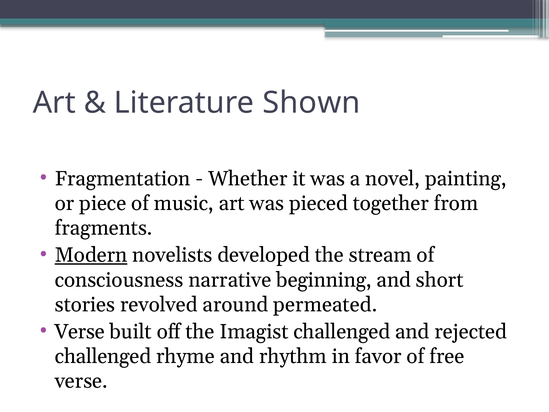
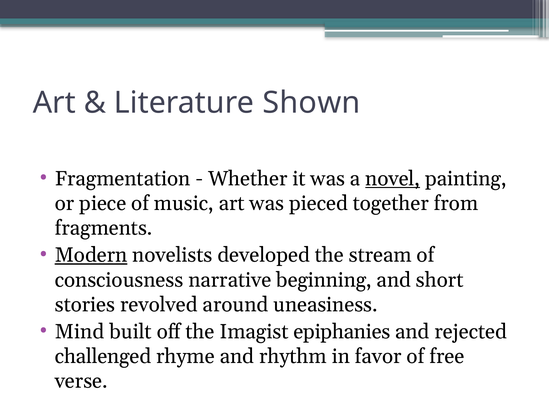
novel underline: none -> present
permeated: permeated -> uneasiness
Verse at (80, 332): Verse -> Mind
Imagist challenged: challenged -> epiphanies
